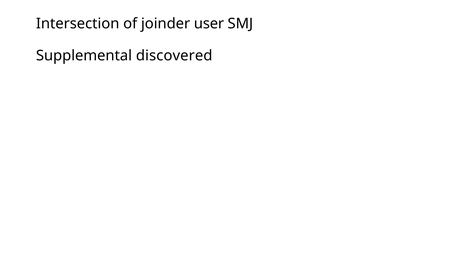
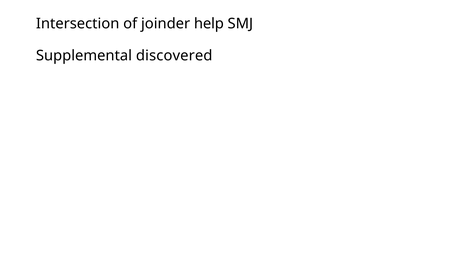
user: user -> help
